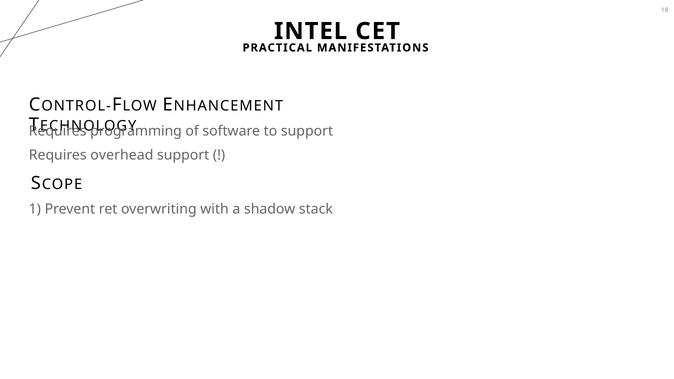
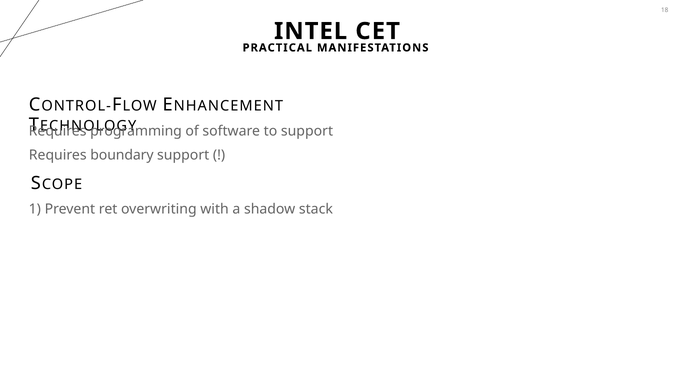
overhead: overhead -> boundary
